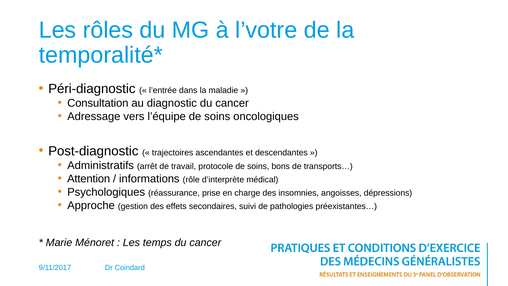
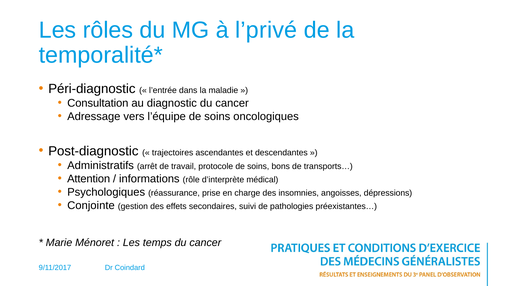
l’votre: l’votre -> l’privé
Approche: Approche -> Conjointe
